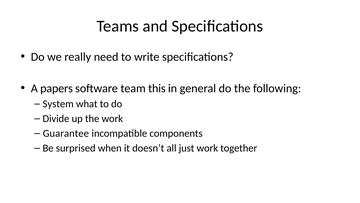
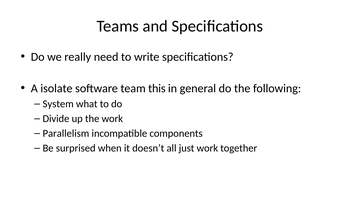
papers: papers -> isolate
Guarantee: Guarantee -> Parallelism
